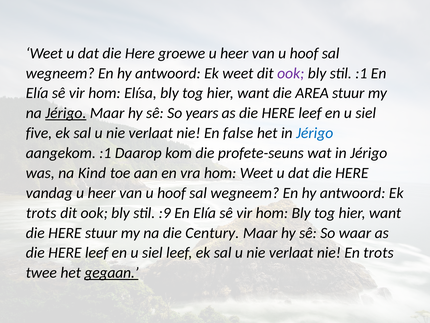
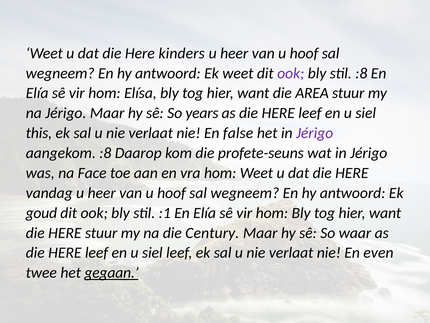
groewe: groewe -> kinders
stil :1: :1 -> :8
Jérigo at (66, 113) underline: present -> none
five: five -> this
Jérigo at (315, 133) colour: blue -> purple
aangekom :1: :1 -> :8
Kind: Kind -> Face
trots at (41, 213): trots -> goud
:9: :9 -> :1
En trots: trots -> even
